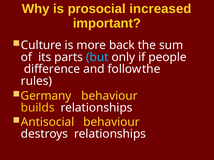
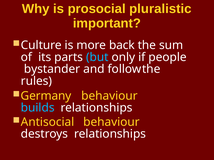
increased: increased -> pluralistic
difference: difference -> bystander
builds colour: yellow -> light blue
